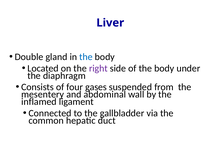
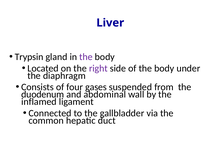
Double: Double -> Trypsin
the at (86, 57) colour: blue -> purple
mesentery: mesentery -> duodenum
